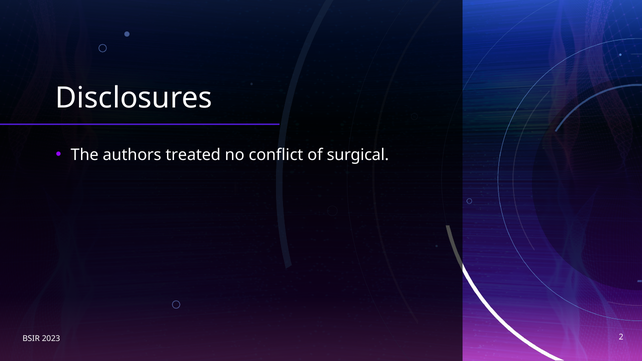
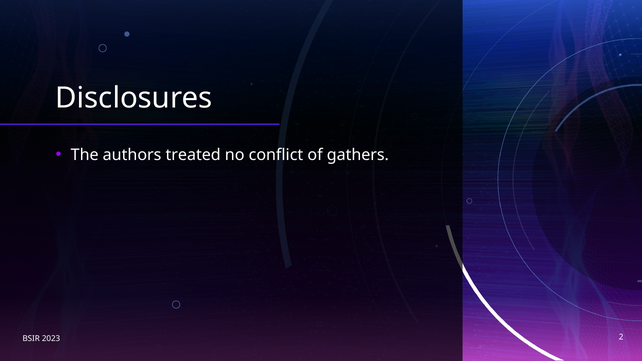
surgical: surgical -> gathers
